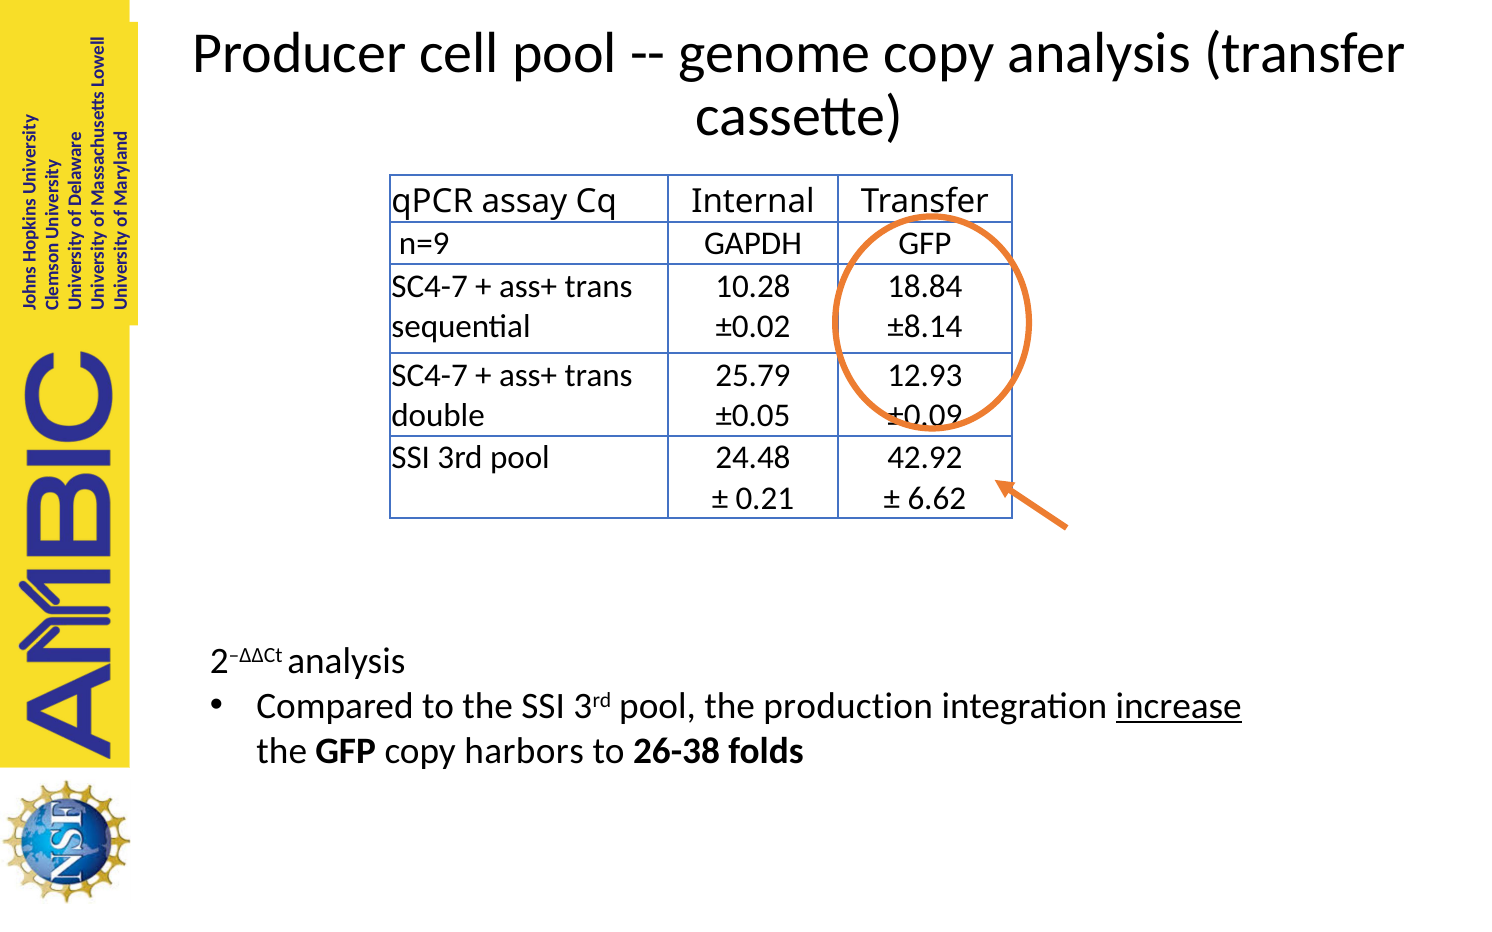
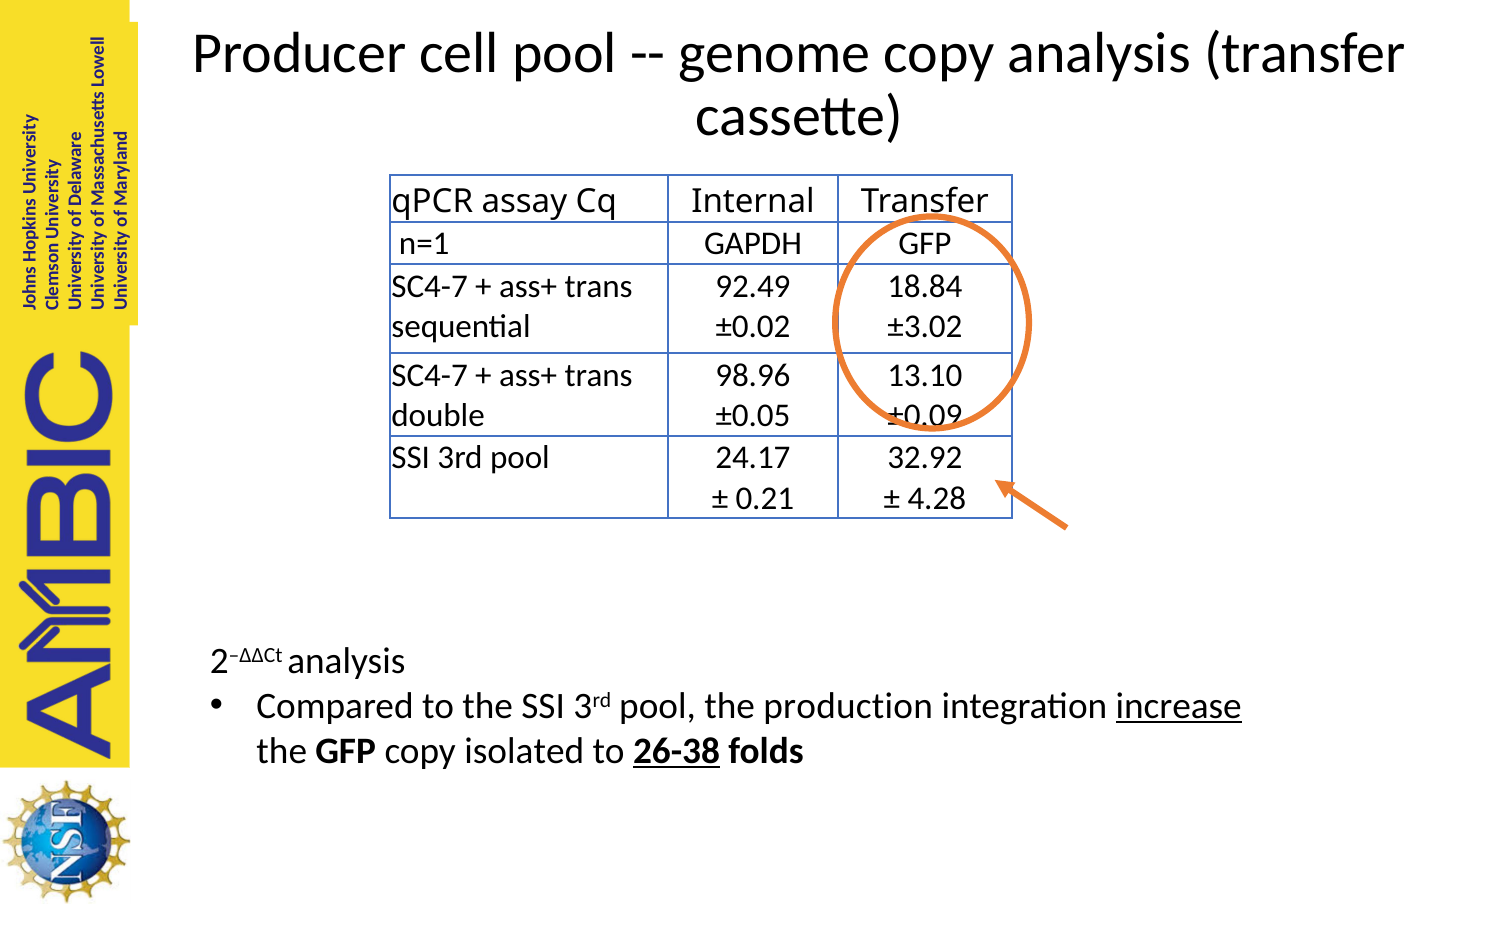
n=9: n=9 -> n=1
10.28: 10.28 -> 92.49
±8.14: ±8.14 -> ±3.02
25.79: 25.79 -> 98.96
12.93: 12.93 -> 13.10
24.48: 24.48 -> 24.17
42.92: 42.92 -> 32.92
6.62: 6.62 -> 4.28
harbors: harbors -> isolated
26-38 underline: none -> present
